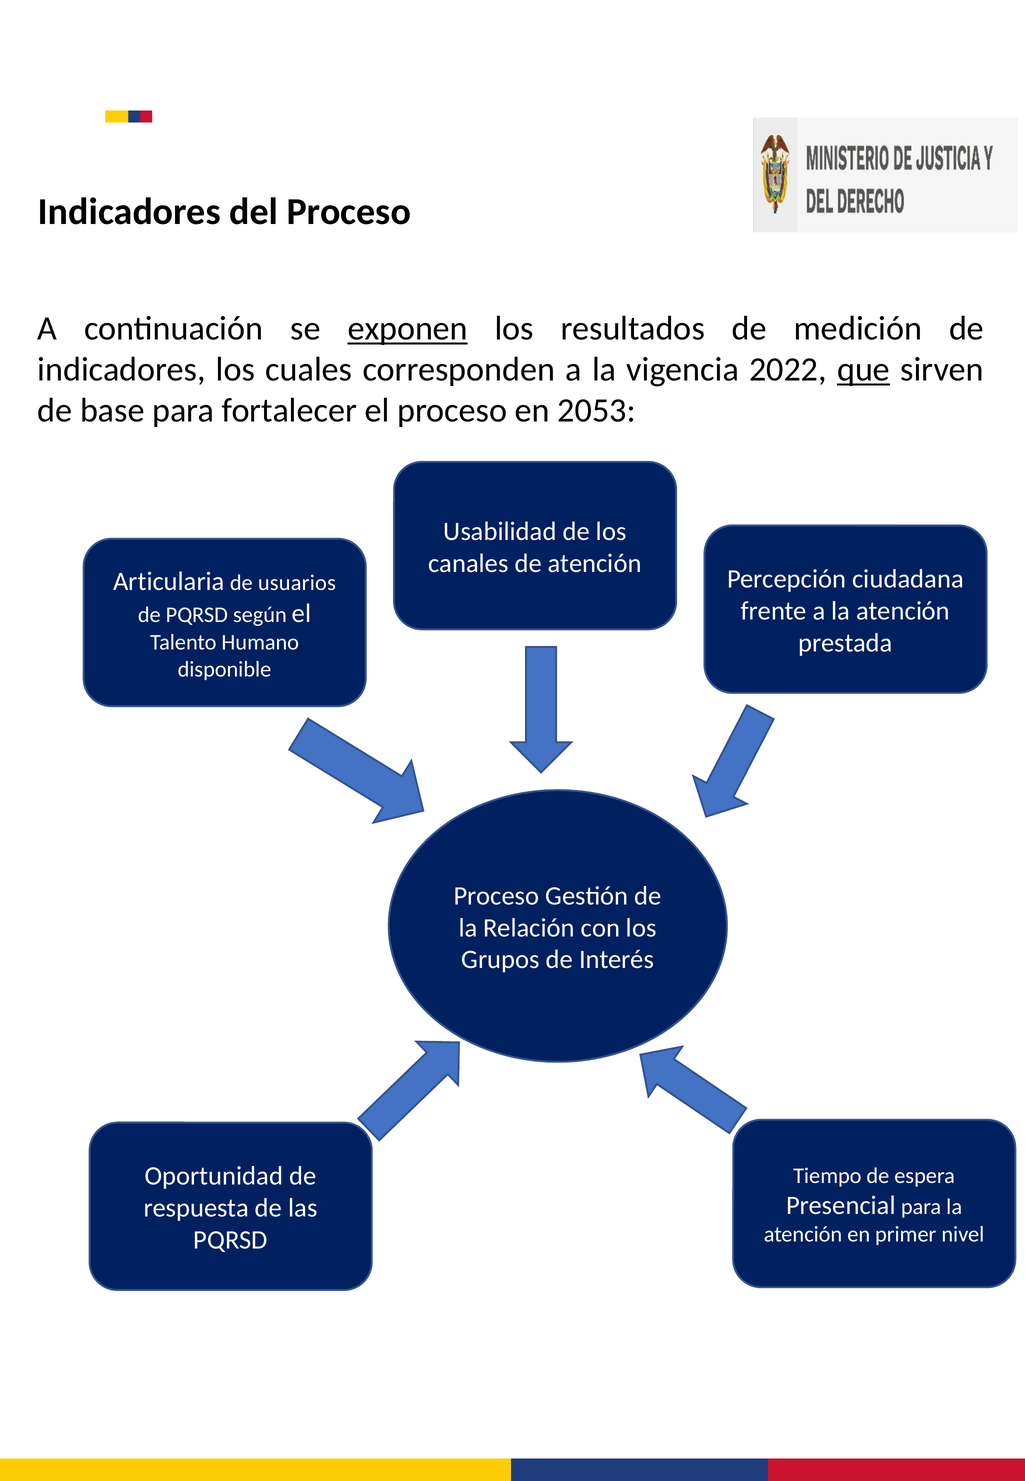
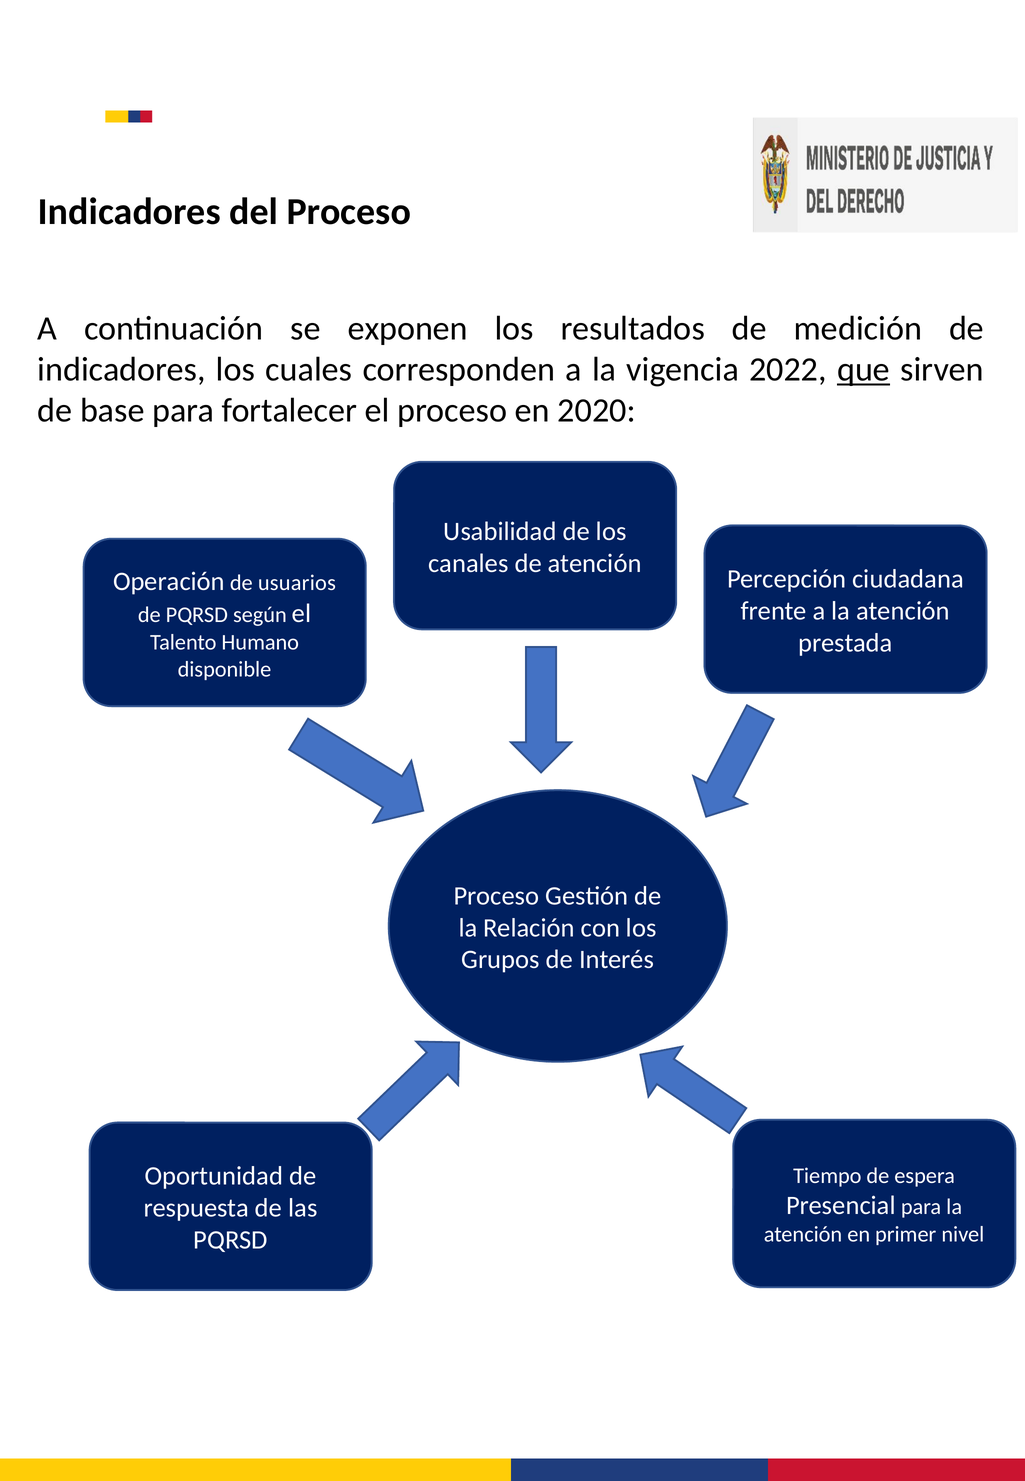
exponen underline: present -> none
2053: 2053 -> 2020
Articularia: Articularia -> Operación
